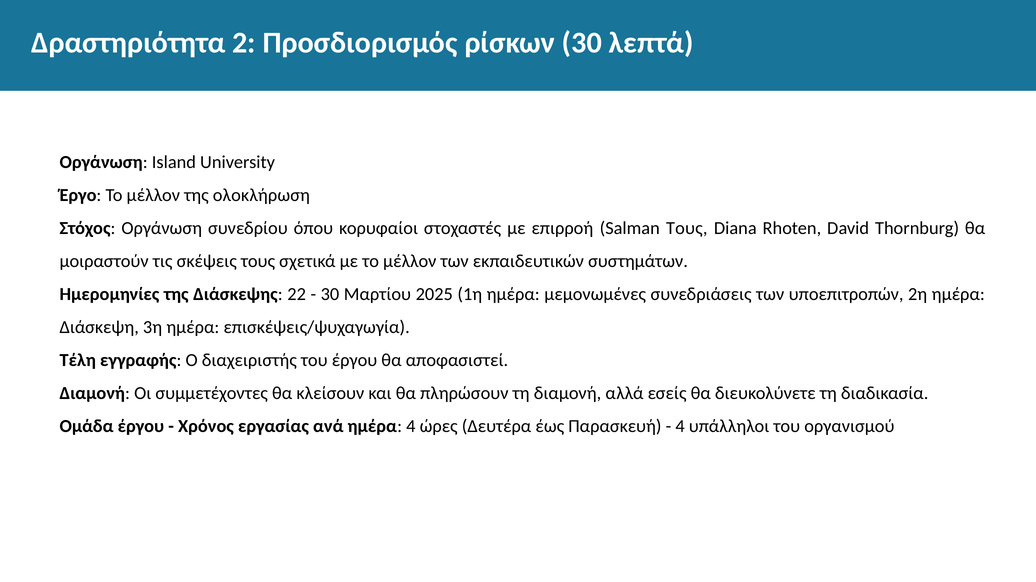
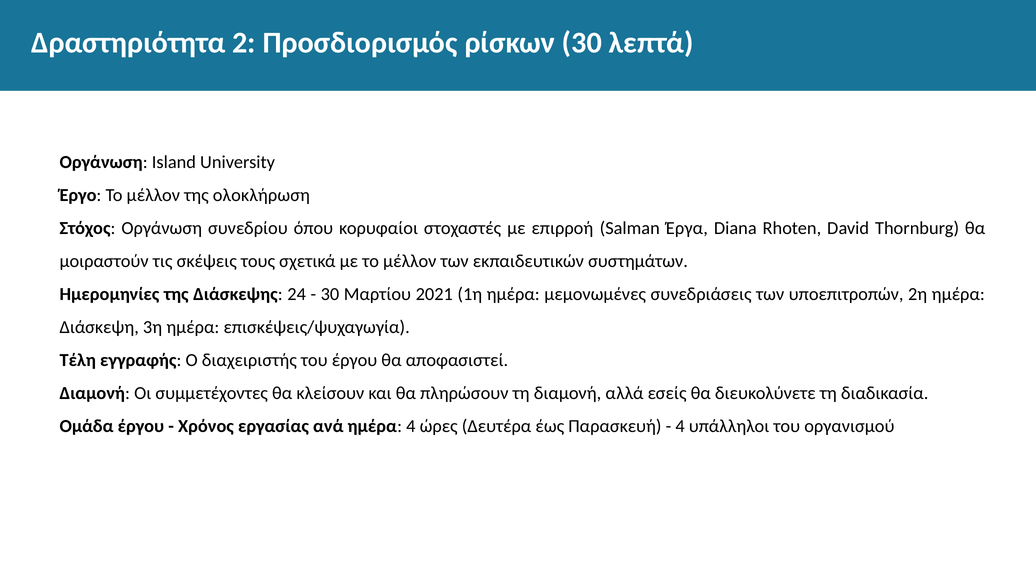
Salman Τους: Τους -> Έργα
22: 22 -> 24
2025: 2025 -> 2021
